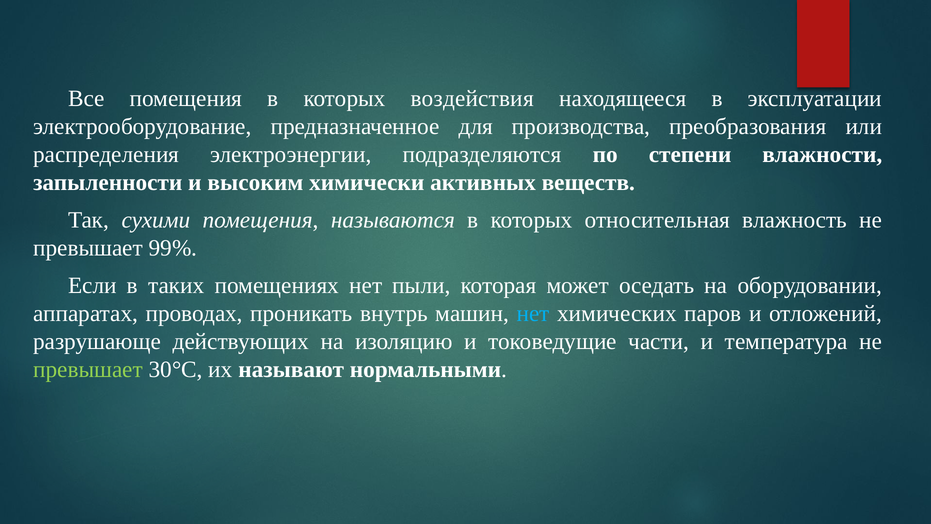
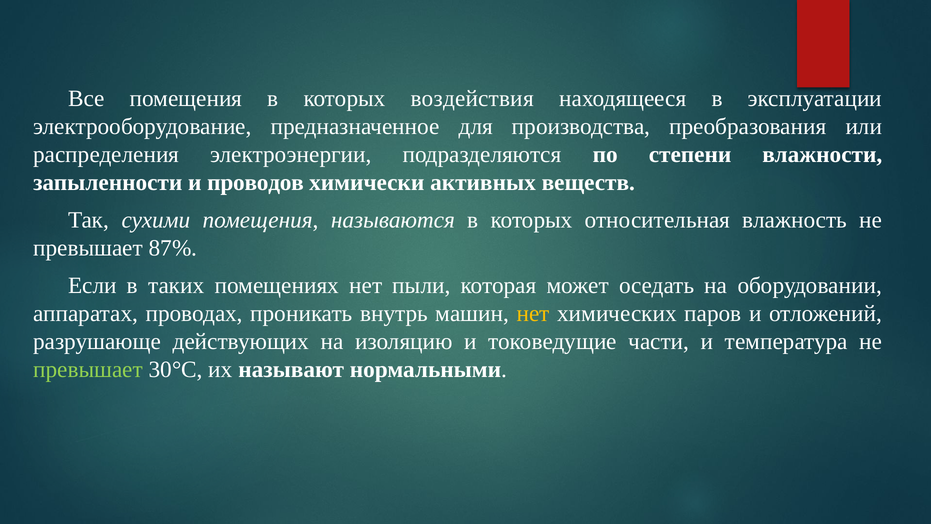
высоким: высоким -> проводов
99%: 99% -> 87%
нет at (533, 314) colour: light blue -> yellow
